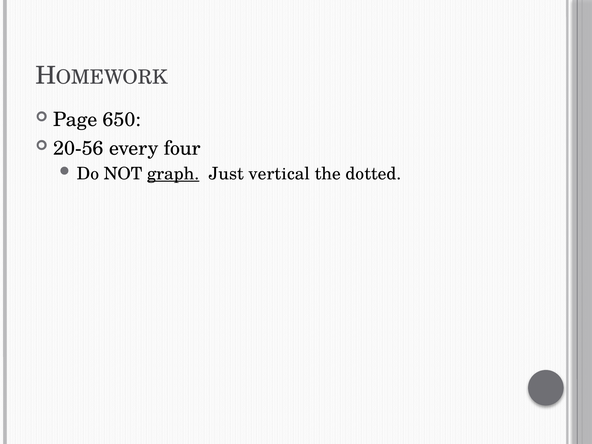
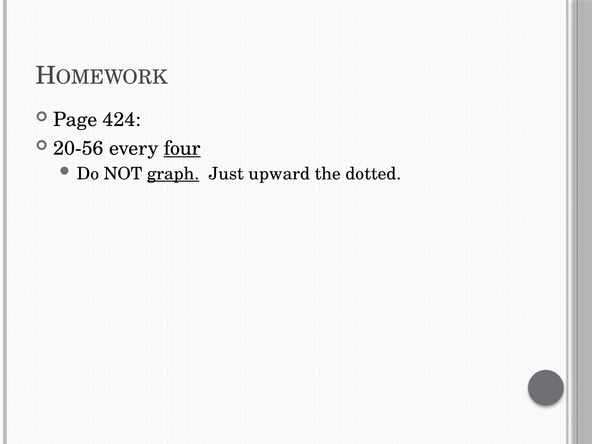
650: 650 -> 424
four underline: none -> present
vertical: vertical -> upward
